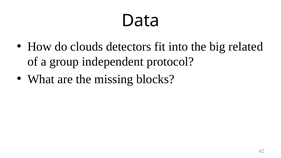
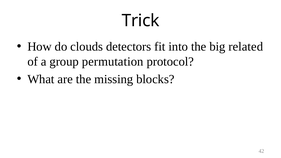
Data: Data -> Trick
independent: independent -> permutation
